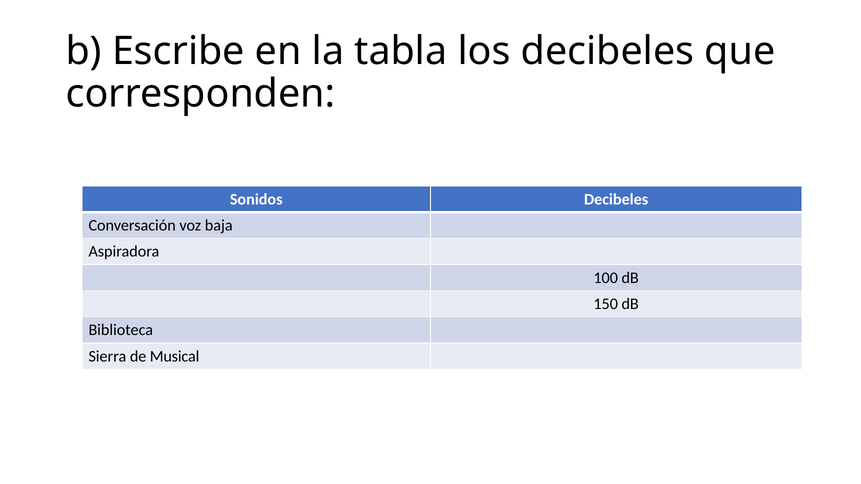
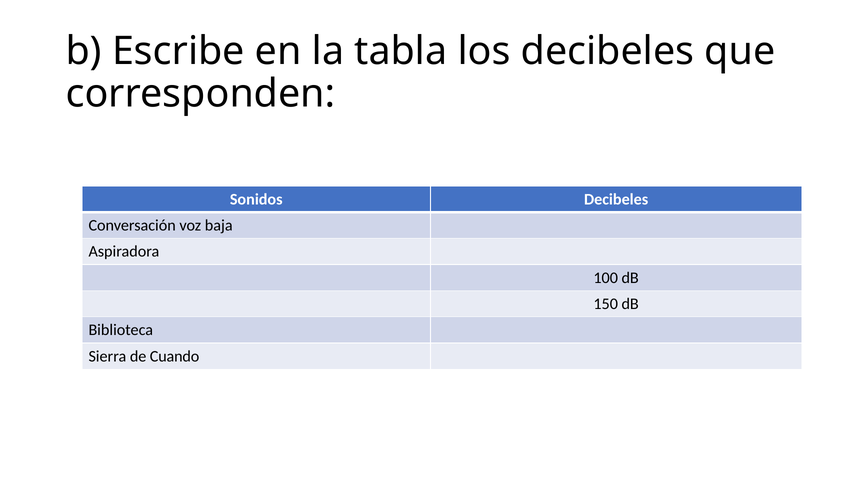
Musical: Musical -> Cuando
